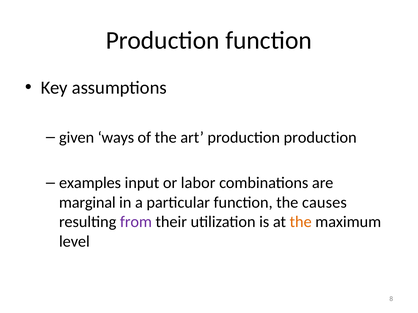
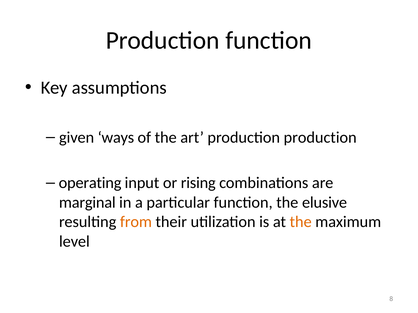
examples: examples -> operating
labor: labor -> rising
causes: causes -> elusive
from colour: purple -> orange
